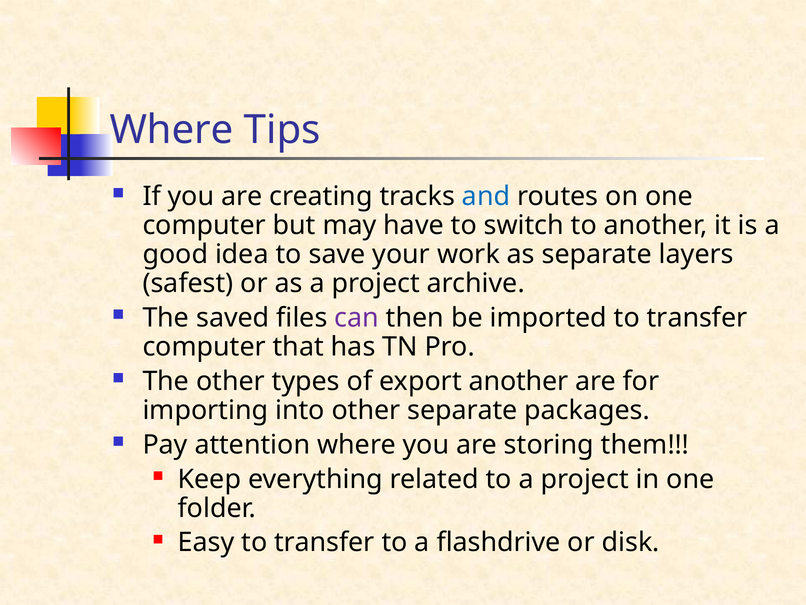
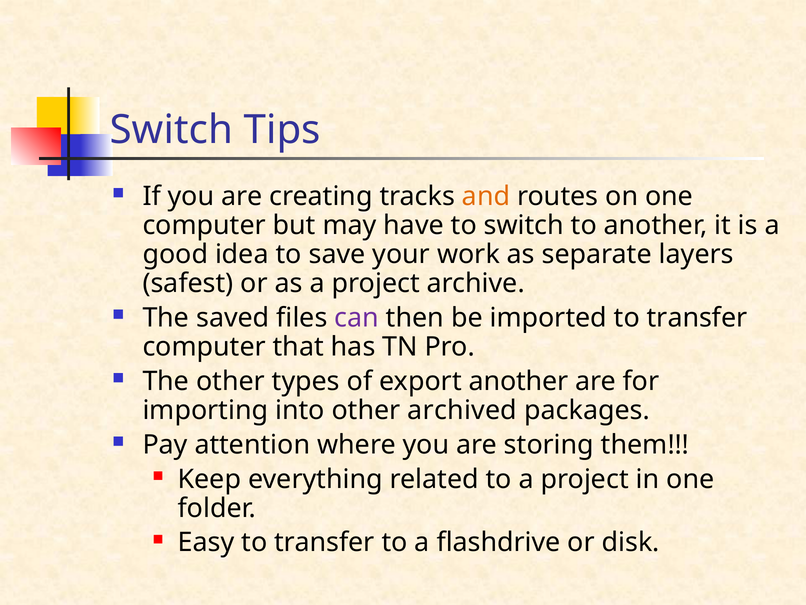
Where at (172, 130): Where -> Switch
and colour: blue -> orange
other separate: separate -> archived
